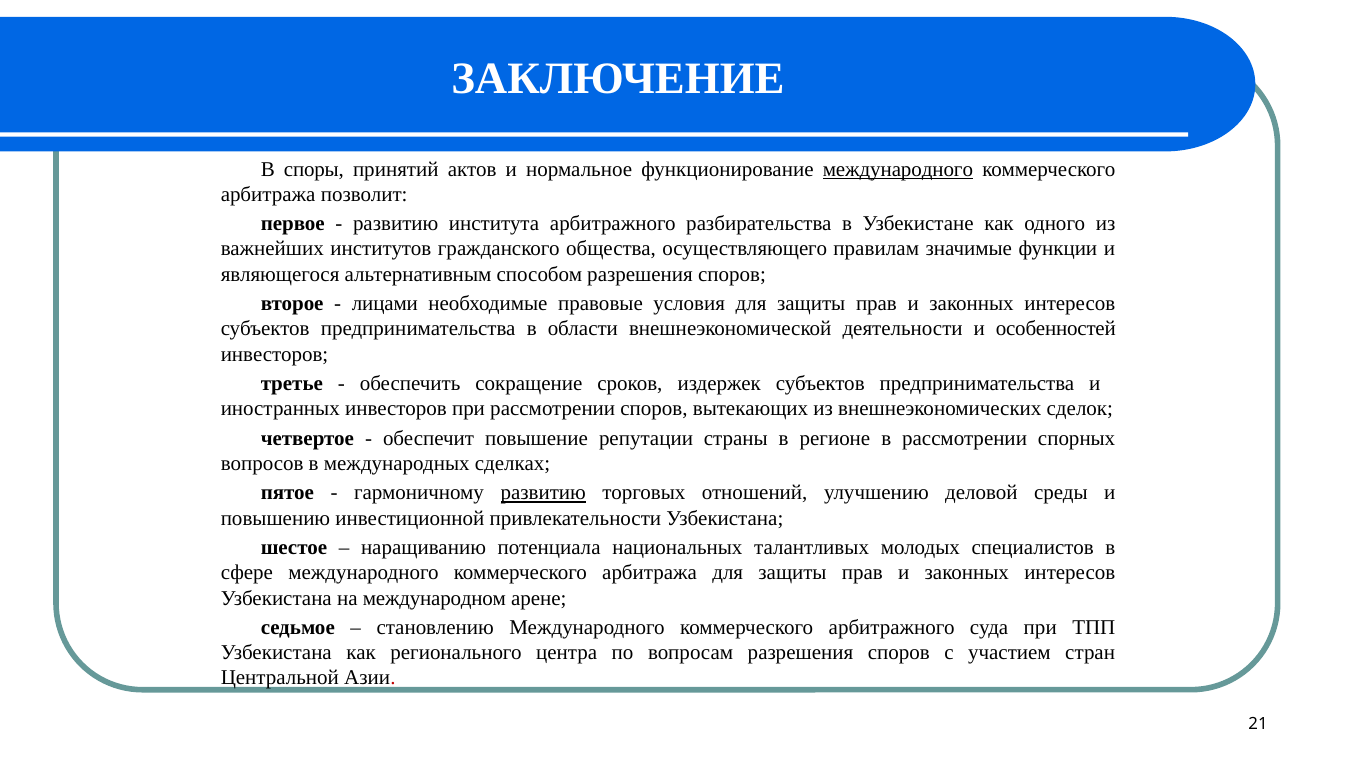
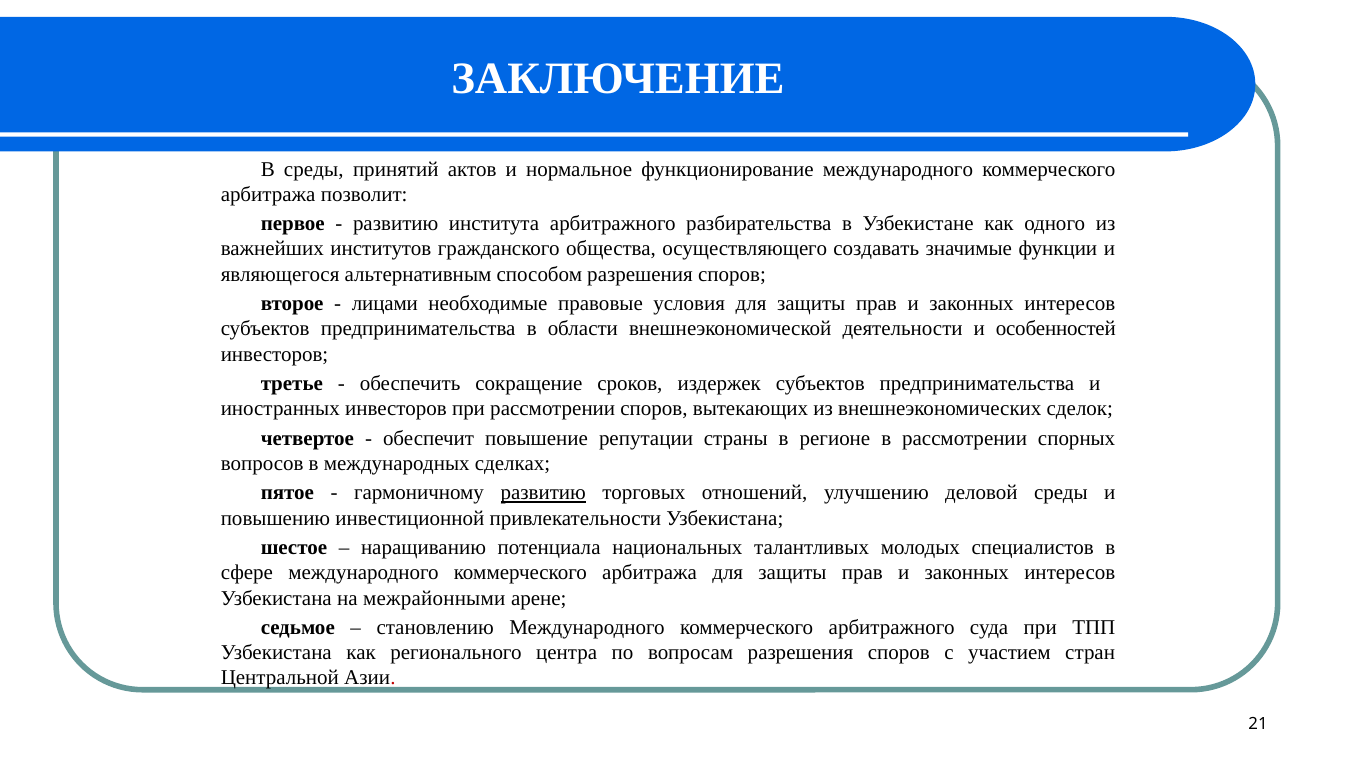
В споры: споры -> среды
международного at (898, 169) underline: present -> none
правилам: правилам -> создавать
международном: международном -> межрайонными
